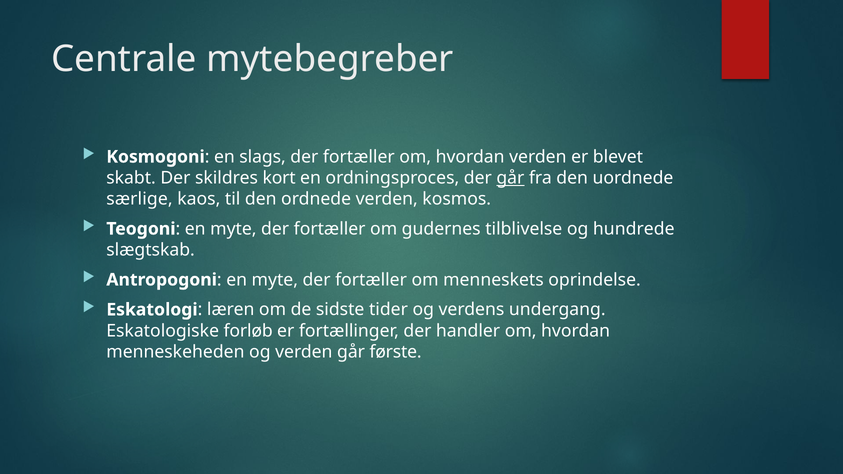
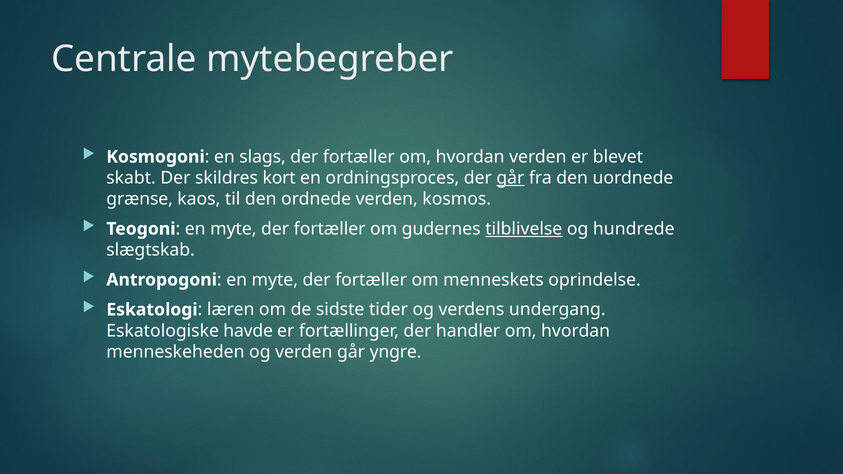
særlige: særlige -> grænse
tilblivelse underline: none -> present
forløb: forløb -> havde
første: første -> yngre
